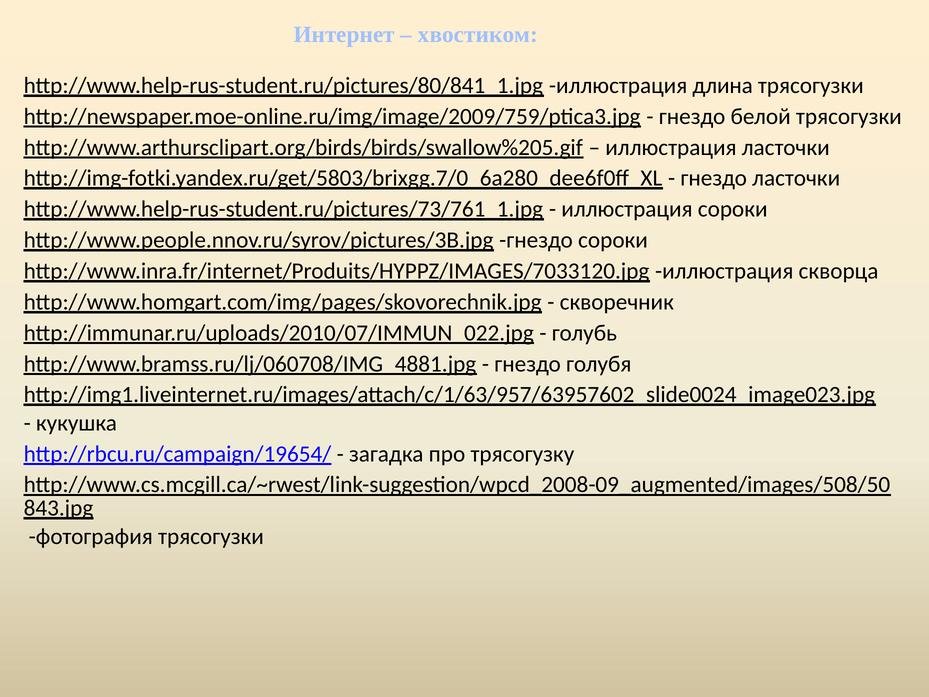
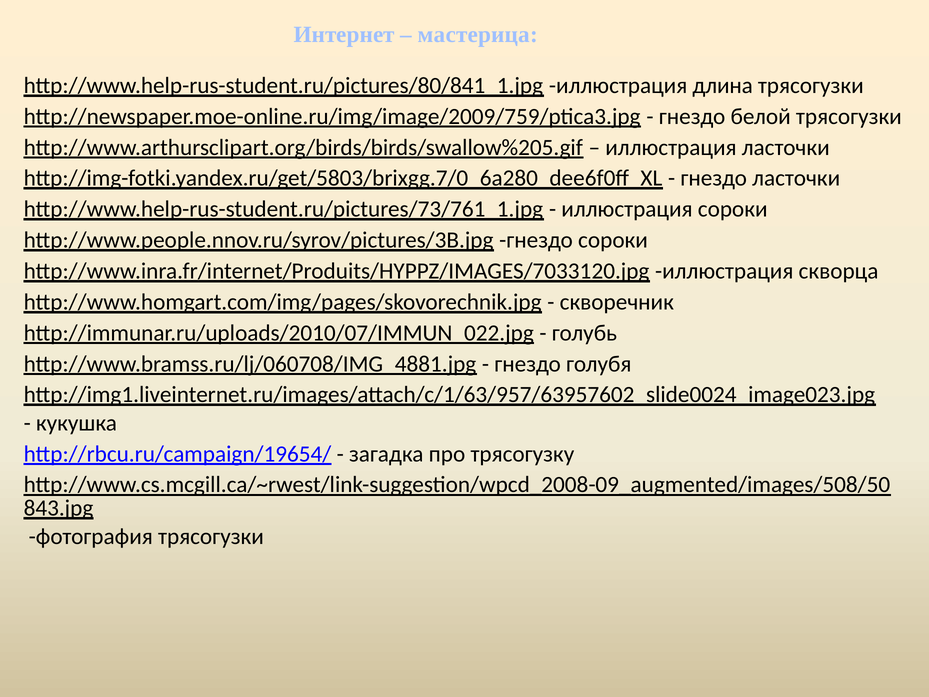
хвостиком: хвостиком -> мастерица
